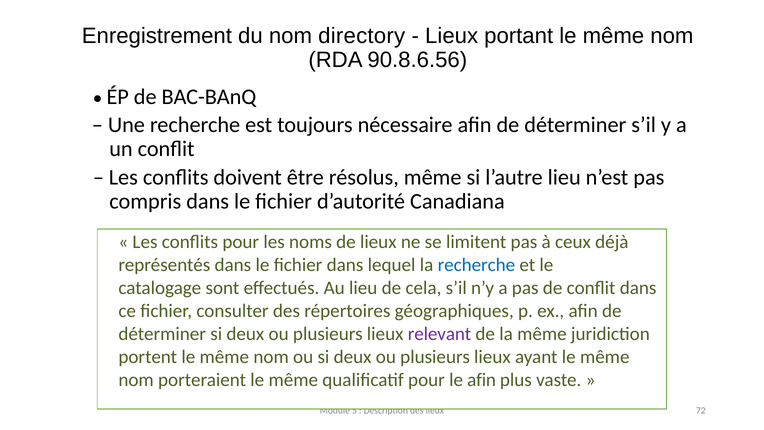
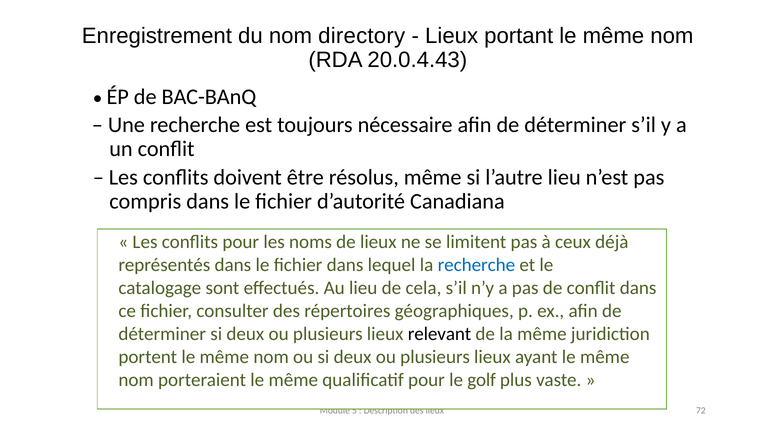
90.8.6.56: 90.8.6.56 -> 20.0.4.43
relevant colour: purple -> black
le afin: afin -> golf
